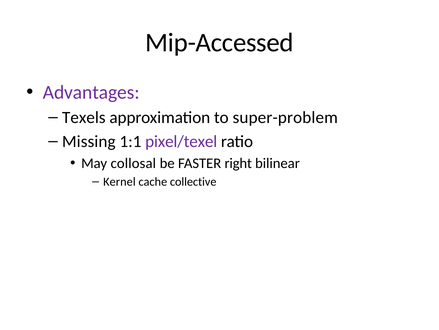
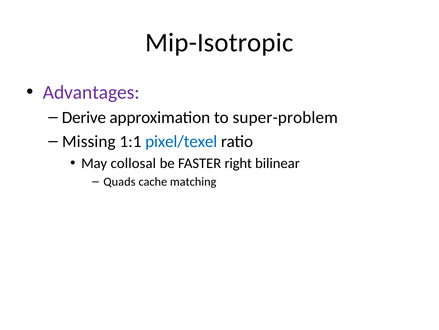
Mip-Accessed: Mip-Accessed -> Mip-Isotropic
Texels: Texels -> Derive
pixel/texel colour: purple -> blue
Kernel: Kernel -> Quads
collective: collective -> matching
